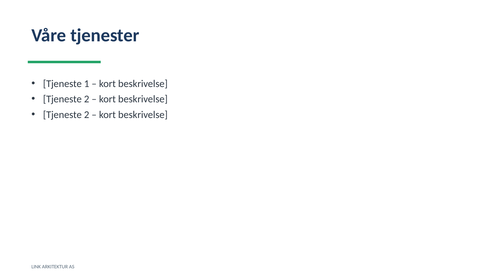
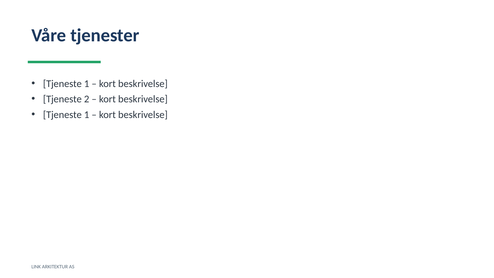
2 at (87, 115): 2 -> 1
